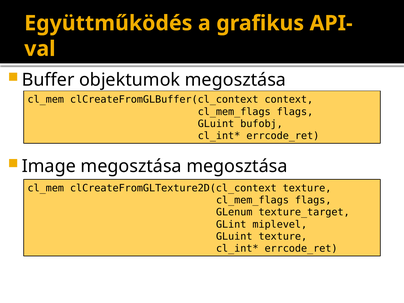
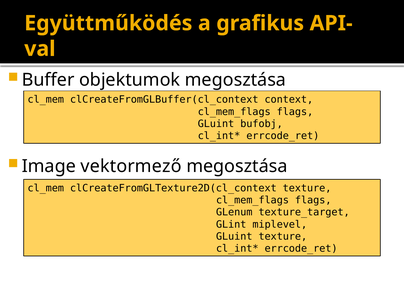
Image megosztása: megosztása -> vektormező
